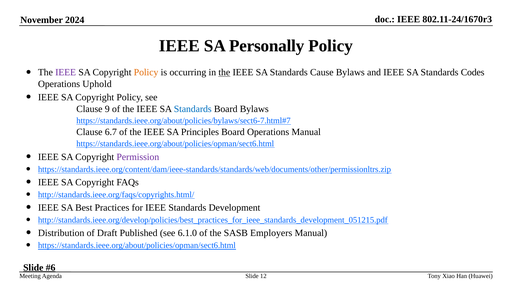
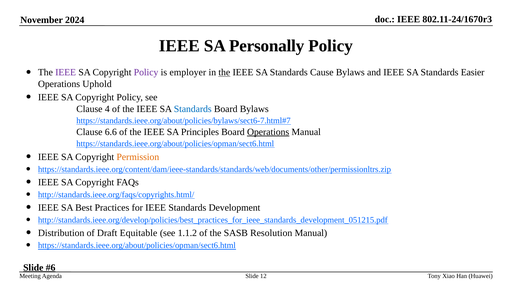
Policy at (146, 72) colour: orange -> purple
occurring: occurring -> employer
Codes: Codes -> Easier
9: 9 -> 4
6.7: 6.7 -> 6.6
Operations at (268, 132) underline: none -> present
Permission colour: purple -> orange
Published: Published -> Equitable
6.1.0: 6.1.0 -> 1.1.2
Employers: Employers -> Resolution
